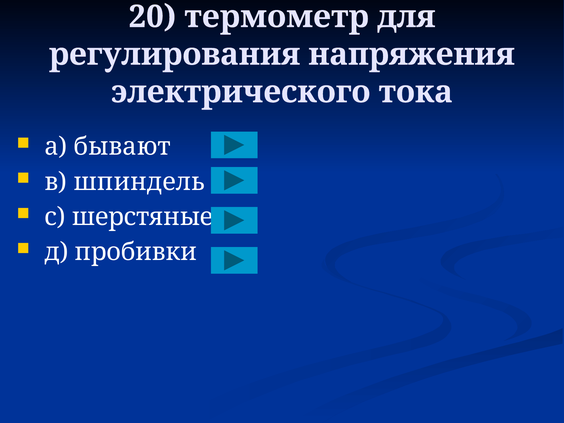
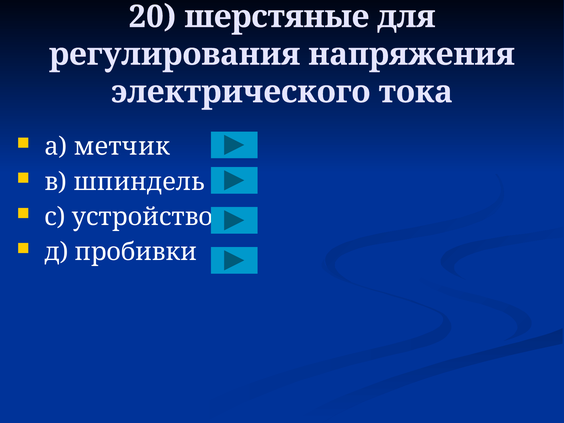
термометр: термометр -> шерстяные
бывают: бывают -> метчик
шерстяные: шерстяные -> устройство
